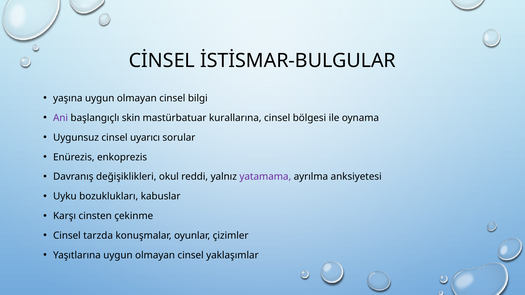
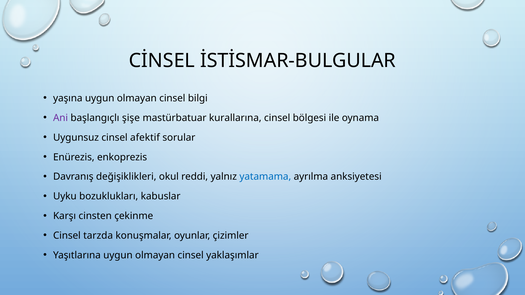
skin: skin -> şişe
uyarıcı: uyarıcı -> afektif
yatamama colour: purple -> blue
